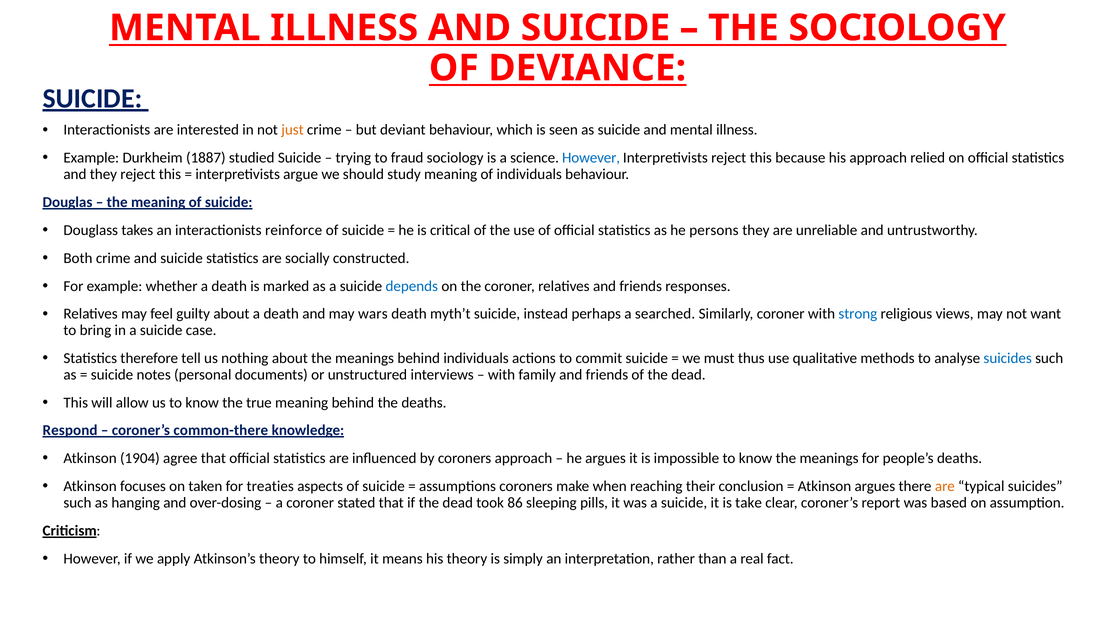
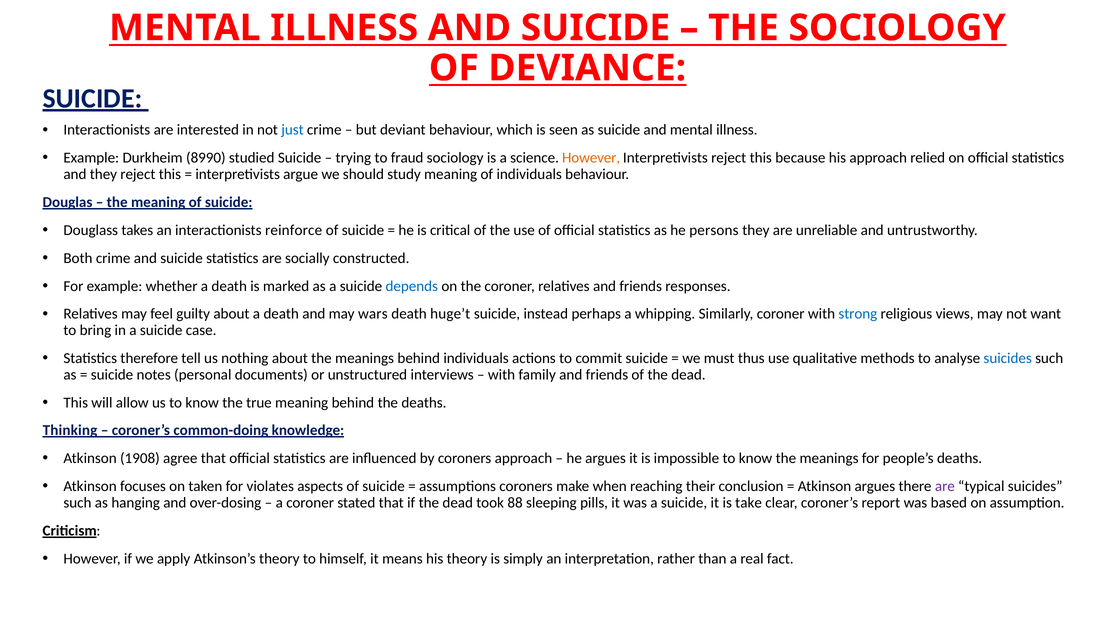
just colour: orange -> blue
1887: 1887 -> 8990
However at (591, 158) colour: blue -> orange
myth’t: myth’t -> huge’t
searched: searched -> whipping
Respond: Respond -> Thinking
common-there: common-there -> common-doing
1904: 1904 -> 1908
treaties: treaties -> violates
are at (945, 486) colour: orange -> purple
86: 86 -> 88
